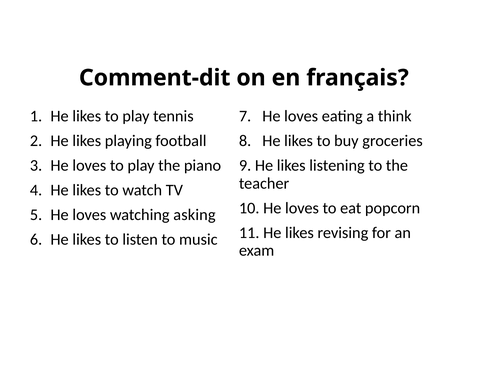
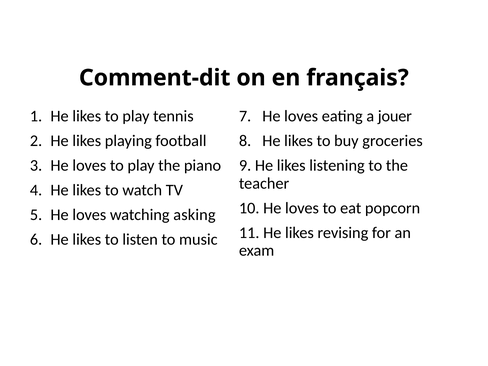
think: think -> jouer
